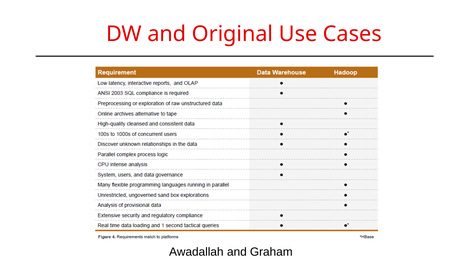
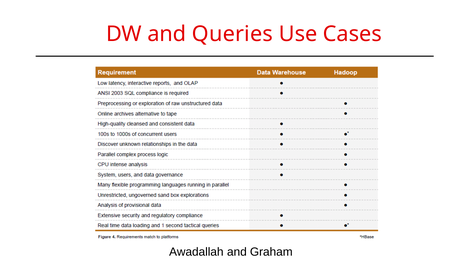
Original: Original -> Queries
